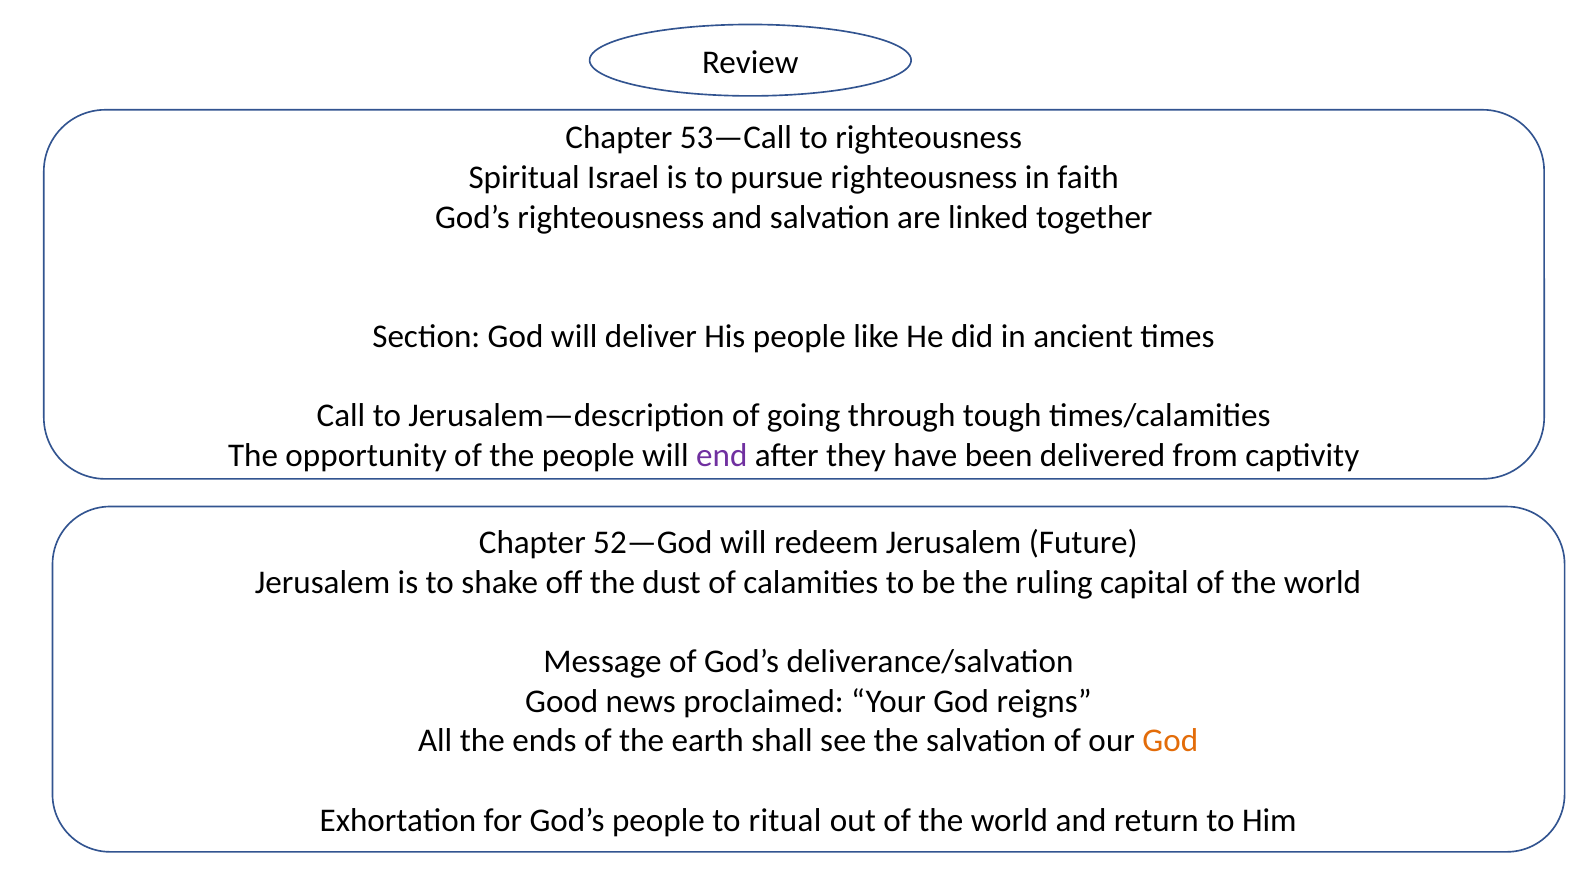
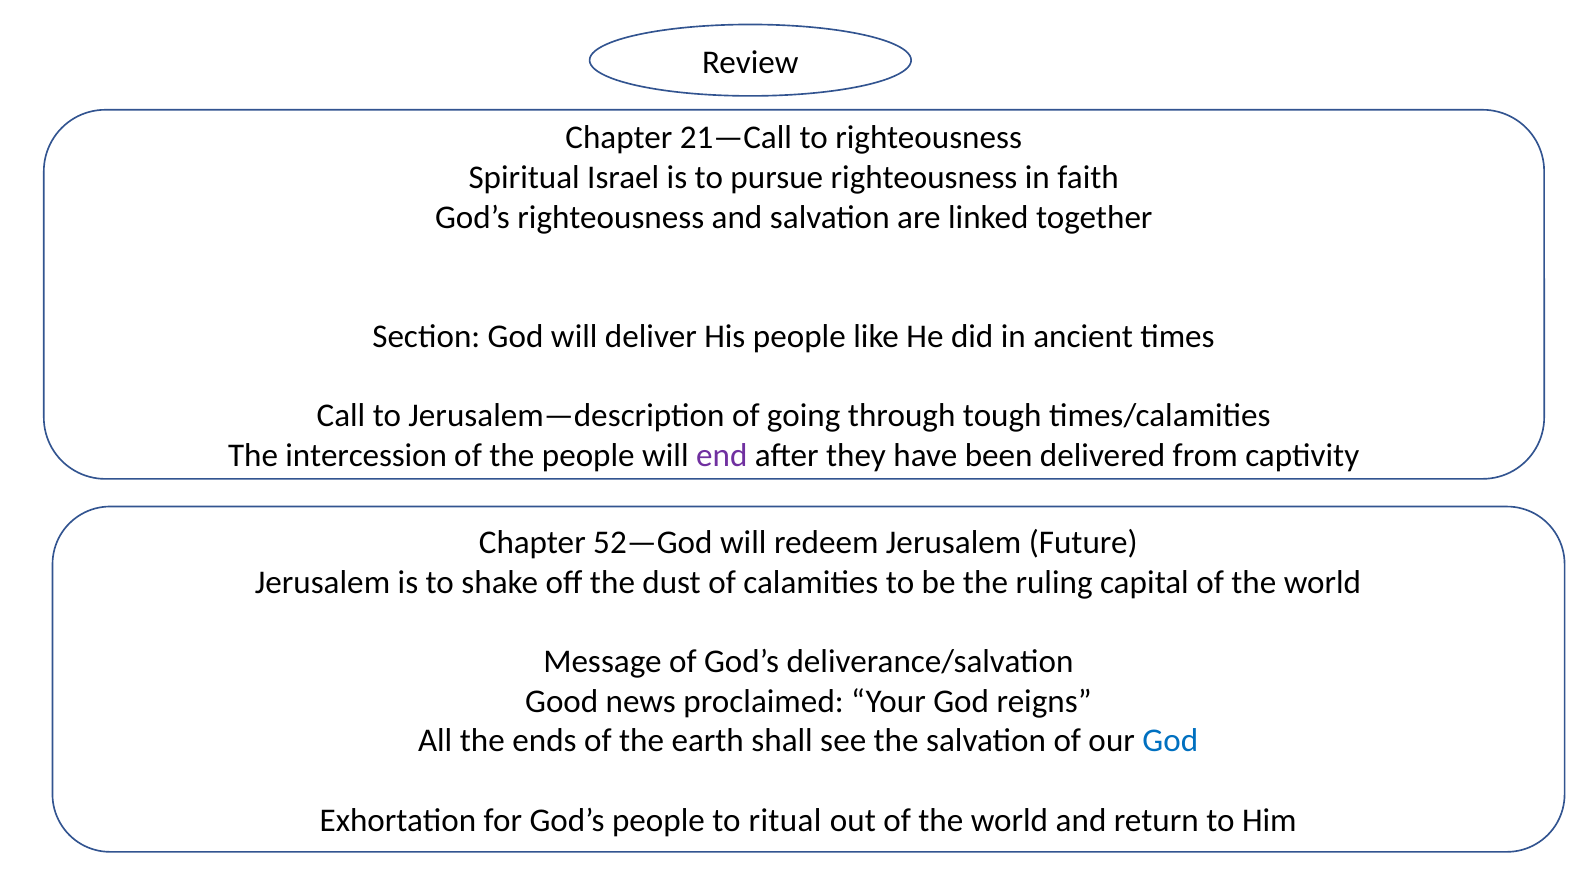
53—Call: 53—Call -> 21—Call
opportunity: opportunity -> intercession
God at (1170, 741) colour: orange -> blue
